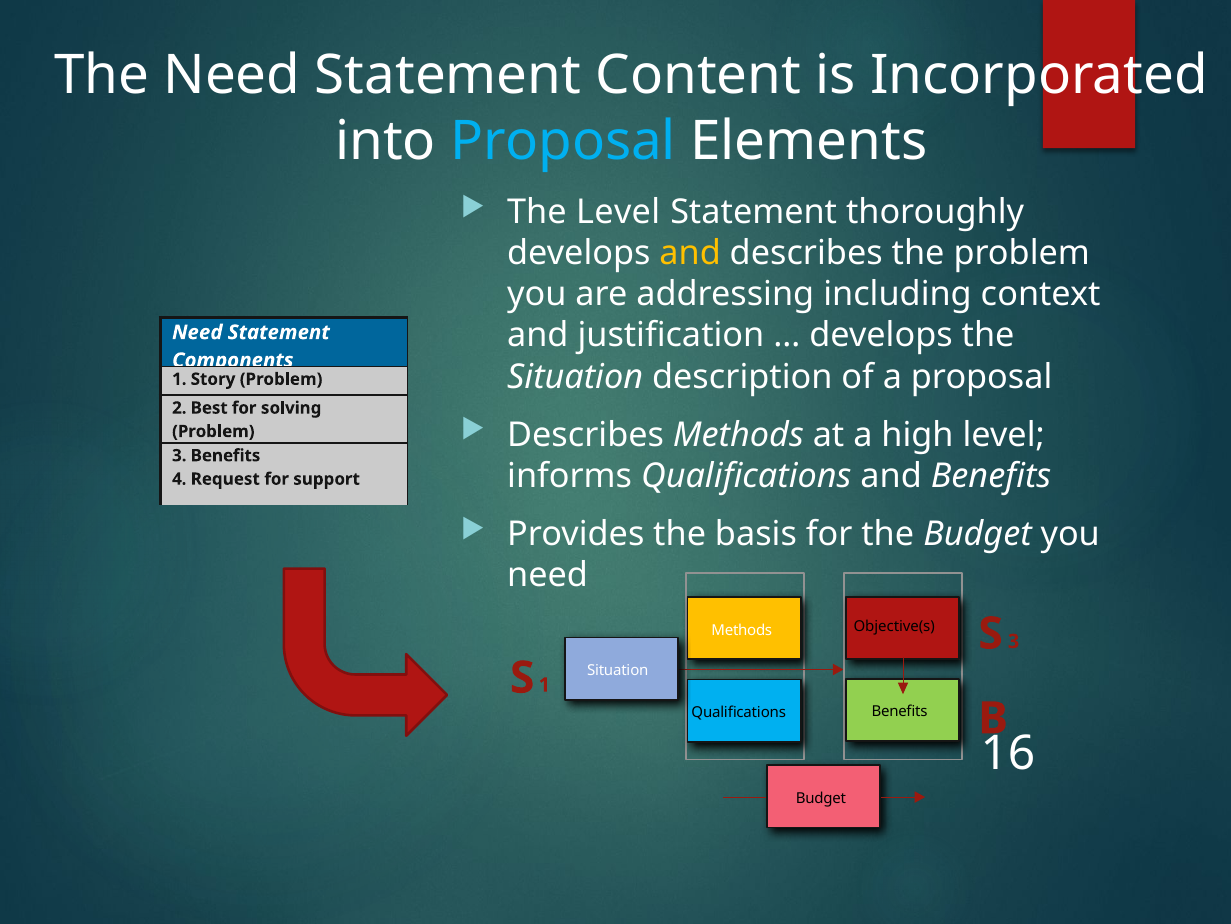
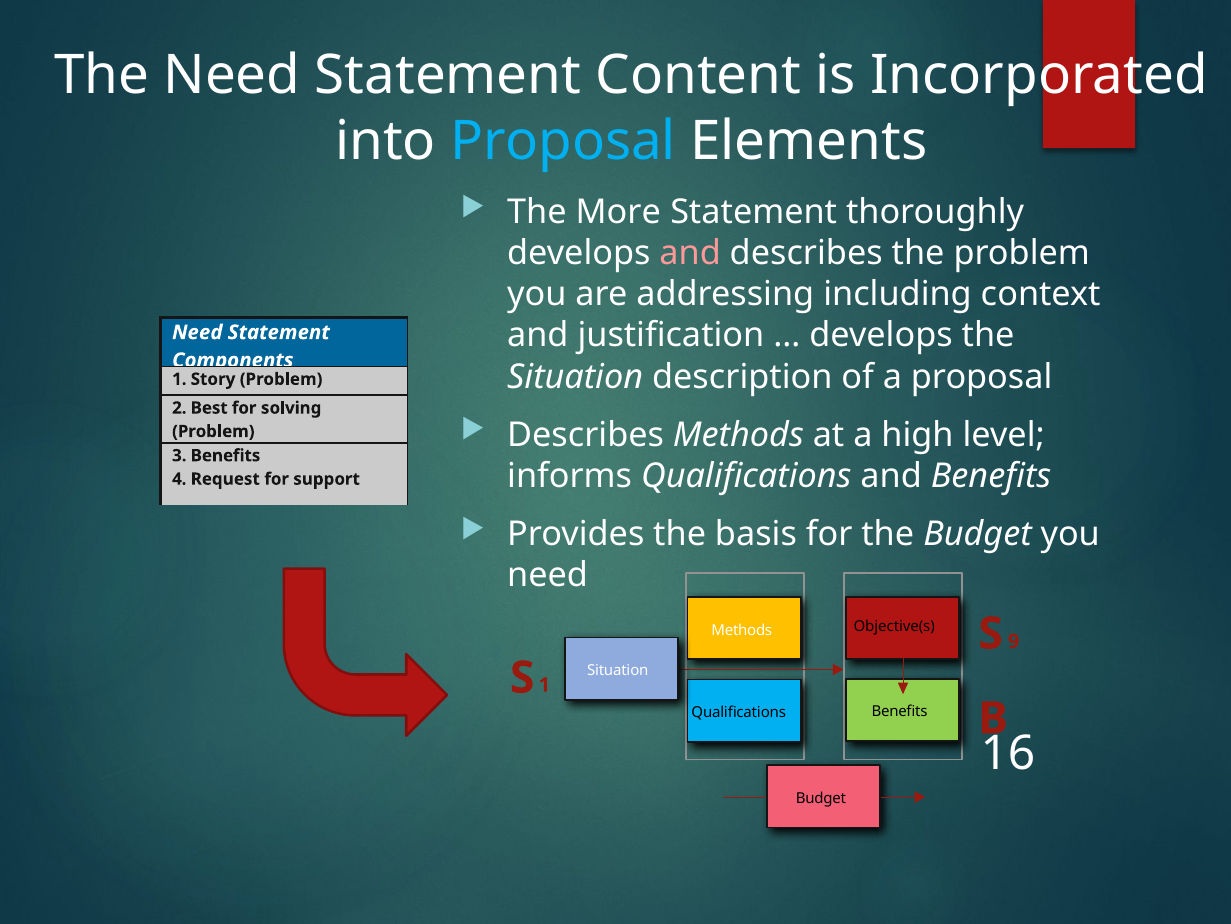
The Level: Level -> More
and at (690, 253) colour: yellow -> pink
S 3: 3 -> 9
